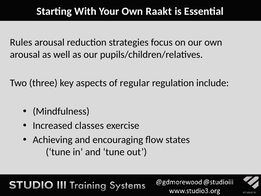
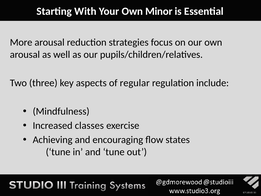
Raakt: Raakt -> Minor
Rules: Rules -> More
